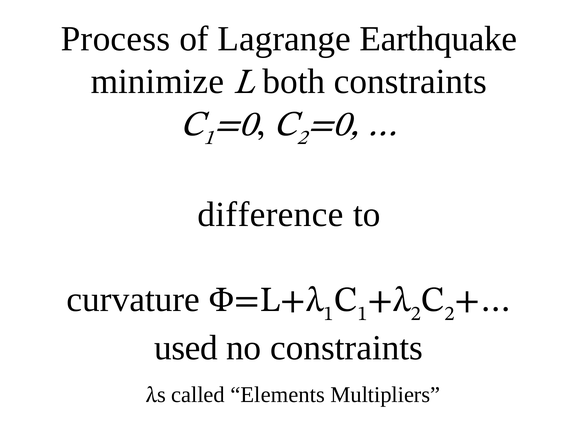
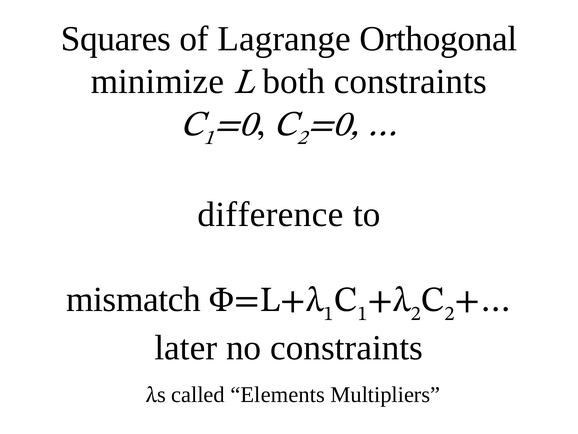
Process: Process -> Squares
Earthquake: Earthquake -> Orthogonal
curvature: curvature -> mismatch
used: used -> later
